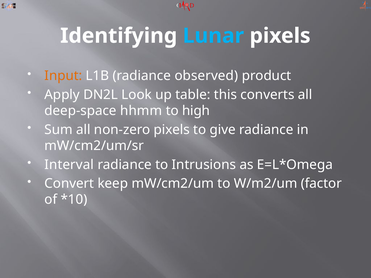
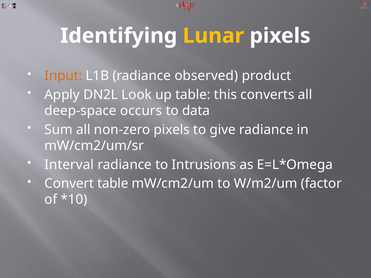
Lunar colour: light blue -> yellow
hhmm: hhmm -> occurs
high: high -> data
Convert keep: keep -> table
